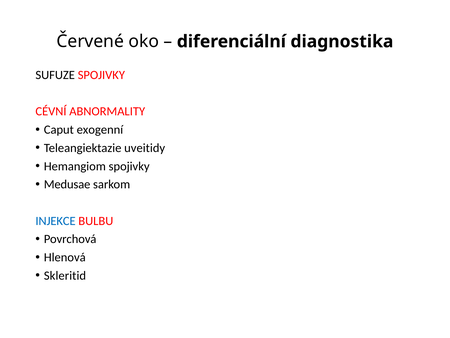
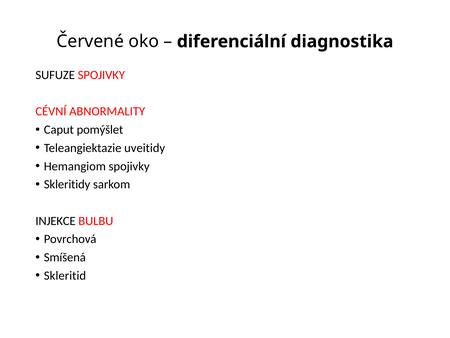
exogenní: exogenní -> pomýšlet
Medusae: Medusae -> Skleritidy
INJEKCE colour: blue -> black
Hlenová: Hlenová -> Smíšená
